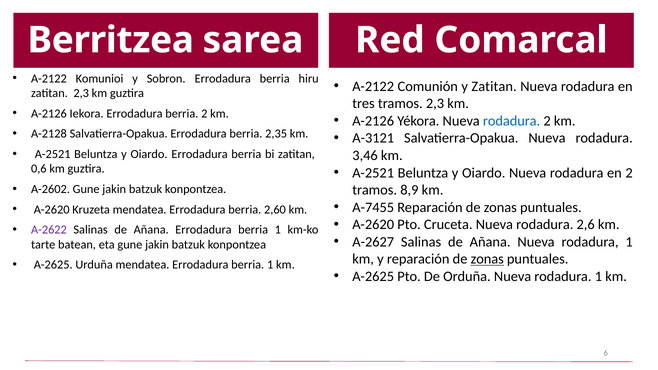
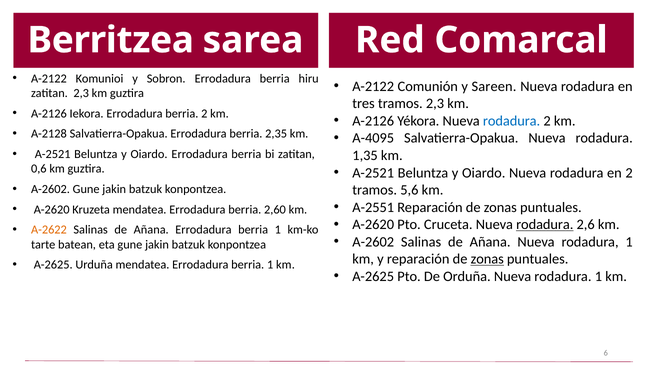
y Zatitan: Zatitan -> Sareen
A-3121: A-3121 -> A-4095
3,46: 3,46 -> 1,35
8,9: 8,9 -> 5,6
A-7455: A-7455 -> A-2551
rodadura at (545, 225) underline: none -> present
A-2622 colour: purple -> orange
A-2627 at (373, 242): A-2627 -> A-2602
